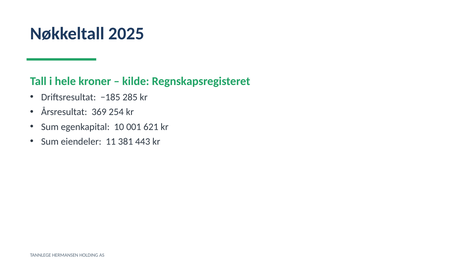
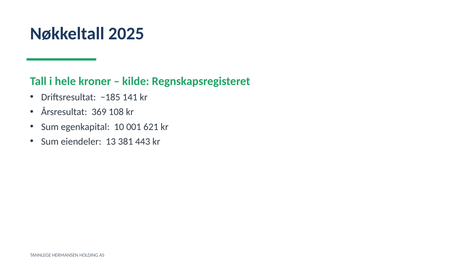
285: 285 -> 141
254: 254 -> 108
11: 11 -> 13
